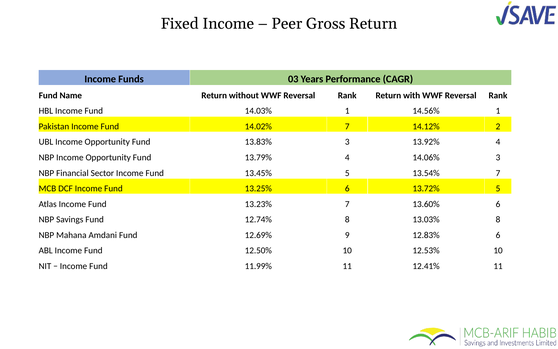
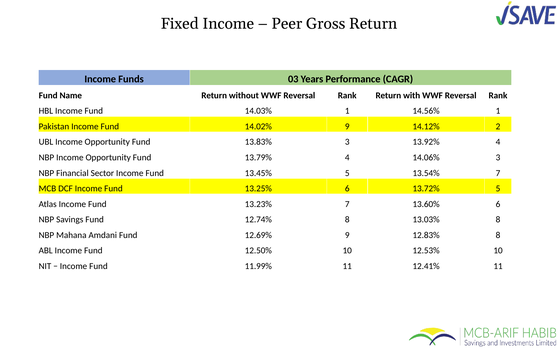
14.02% 7: 7 -> 9
12.83% 6: 6 -> 8
